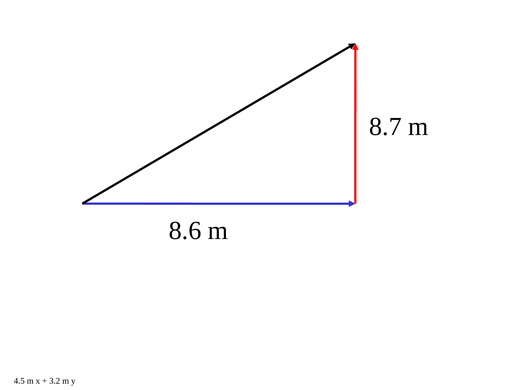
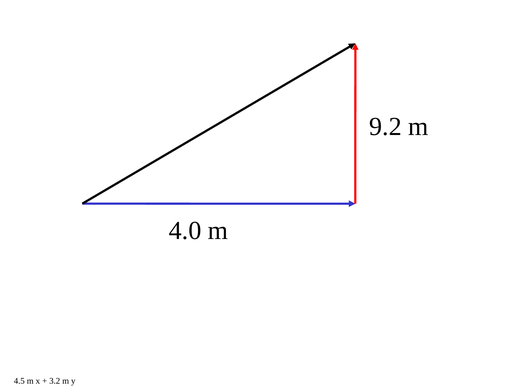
8.7: 8.7 -> 9.2
8.6: 8.6 -> 4.0
